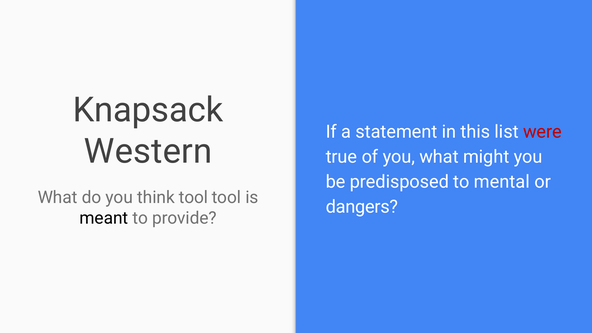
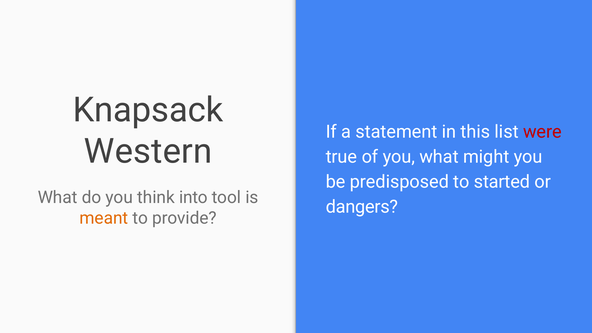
mental: mental -> started
think tool: tool -> into
meant colour: black -> orange
